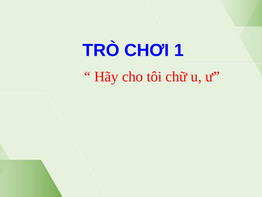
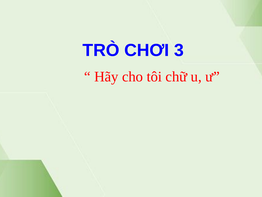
1: 1 -> 3
